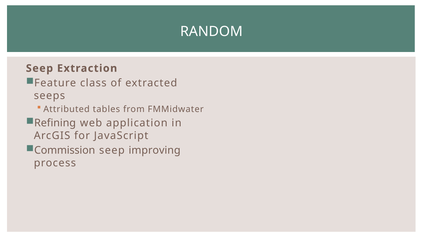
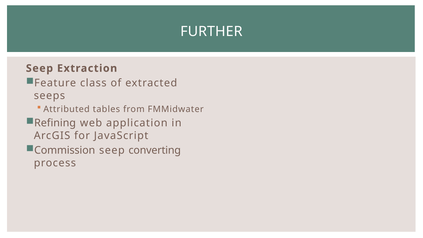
RANDOM: RANDOM -> FURTHER
improving: improving -> converting
